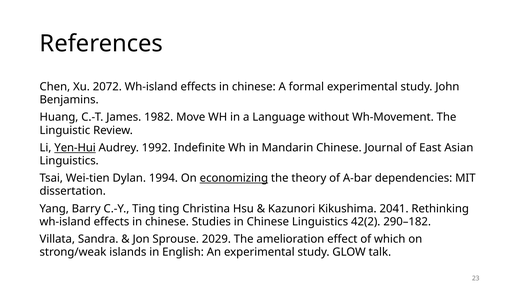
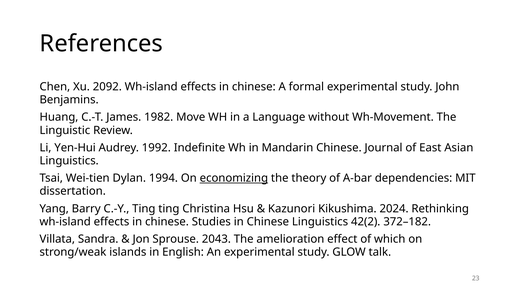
2072: 2072 -> 2092
Yen-Hui underline: present -> none
2041: 2041 -> 2024
290–182: 290–182 -> 372–182
2029: 2029 -> 2043
